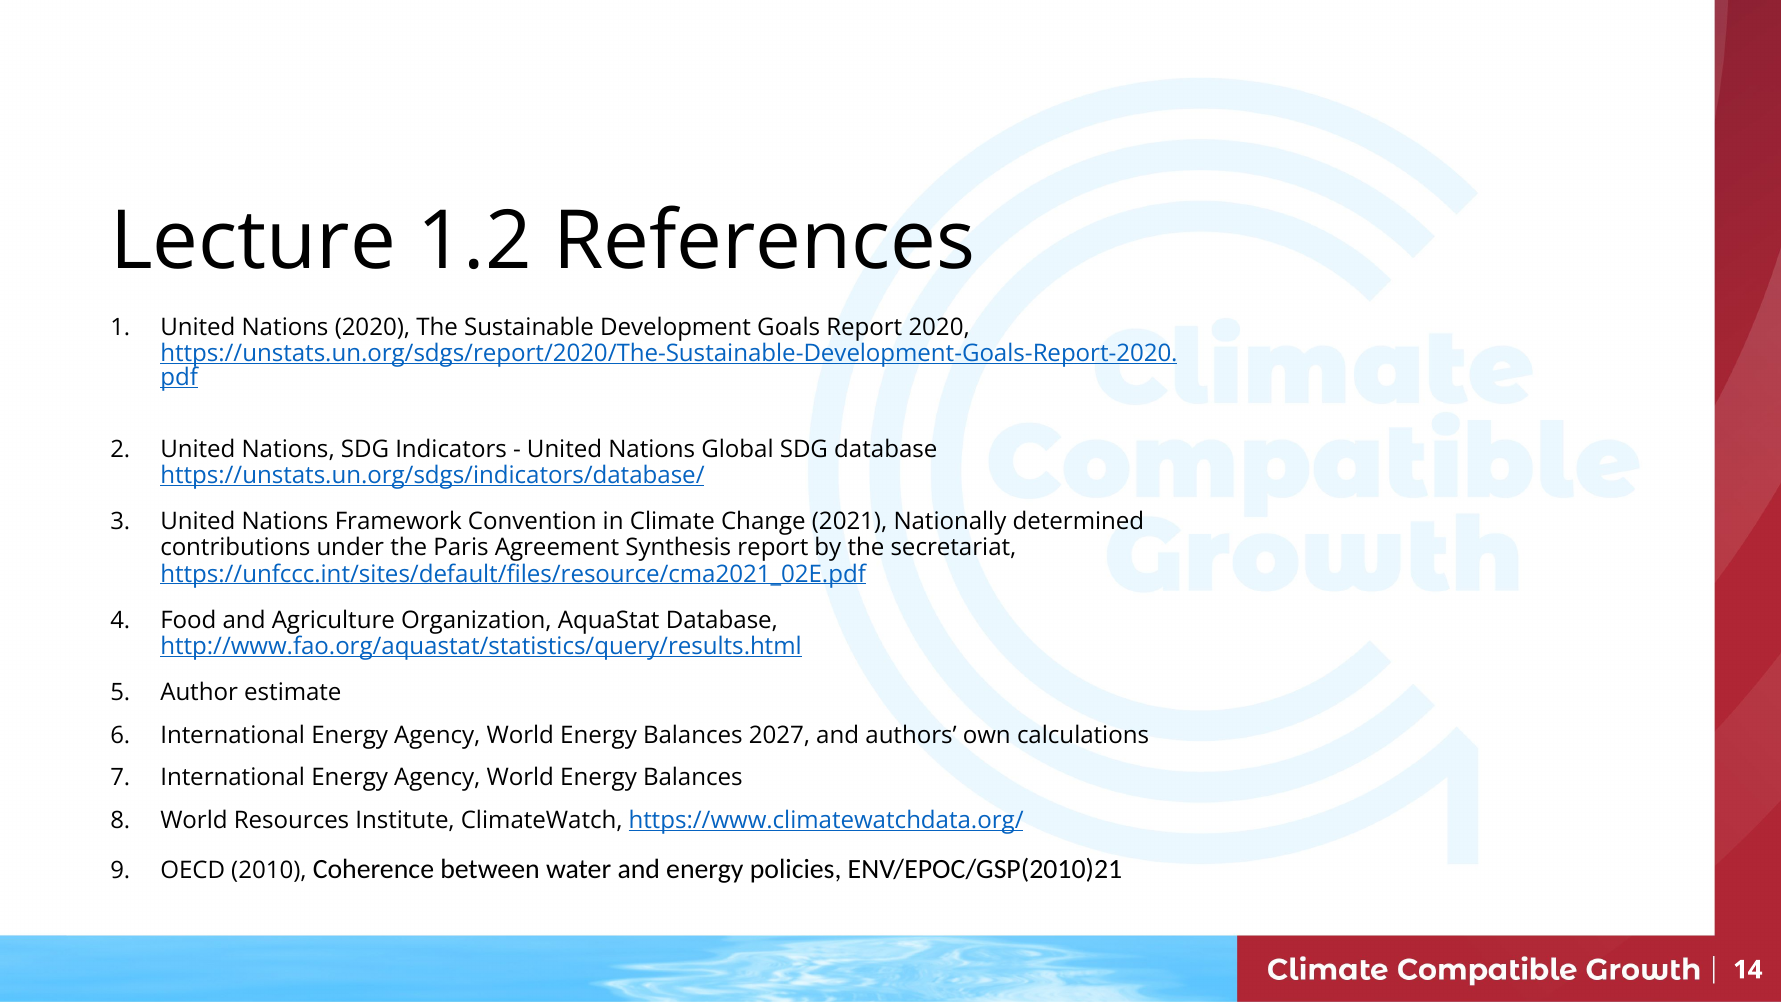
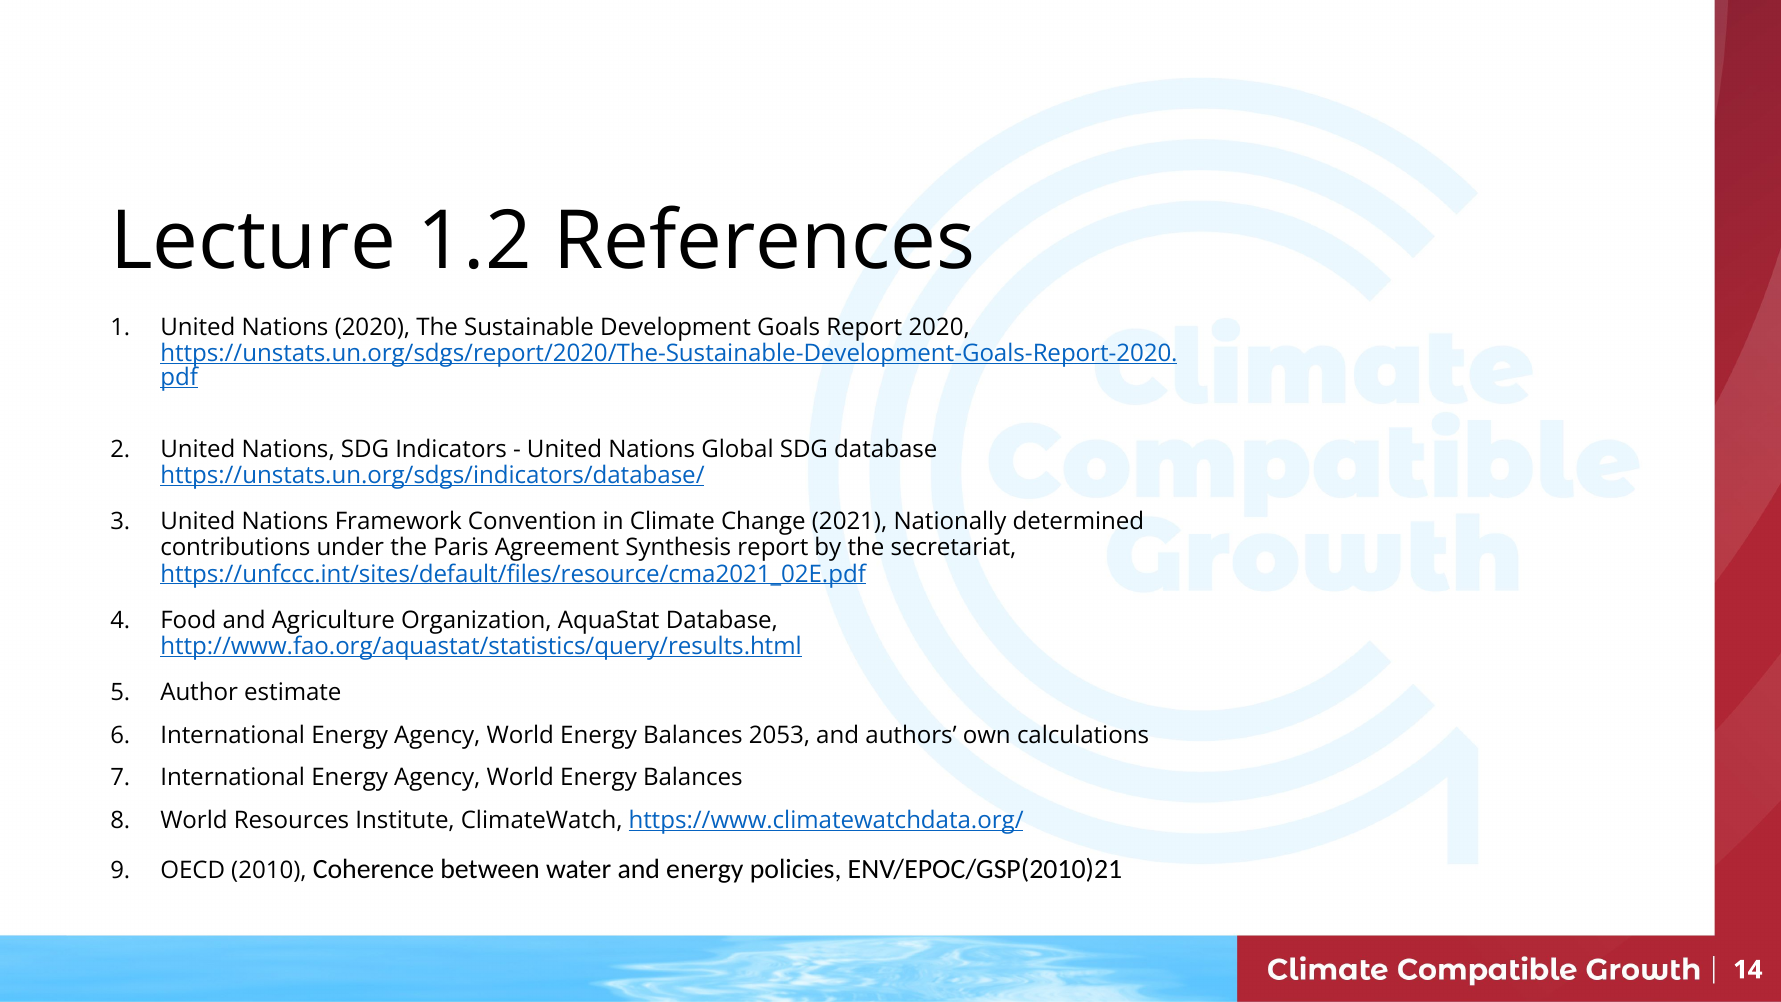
2027: 2027 -> 2053
